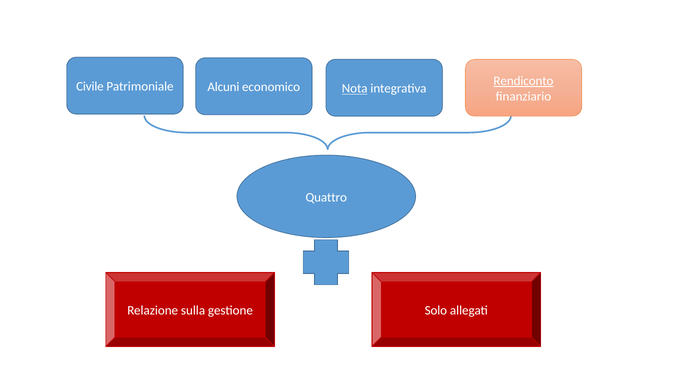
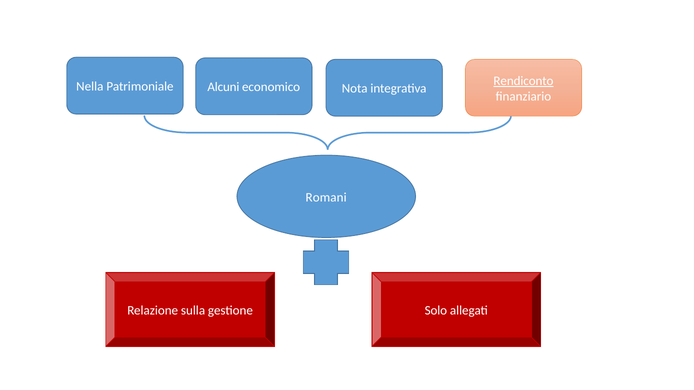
Civile: Civile -> Nella
Nota underline: present -> none
Quattro: Quattro -> Romani
